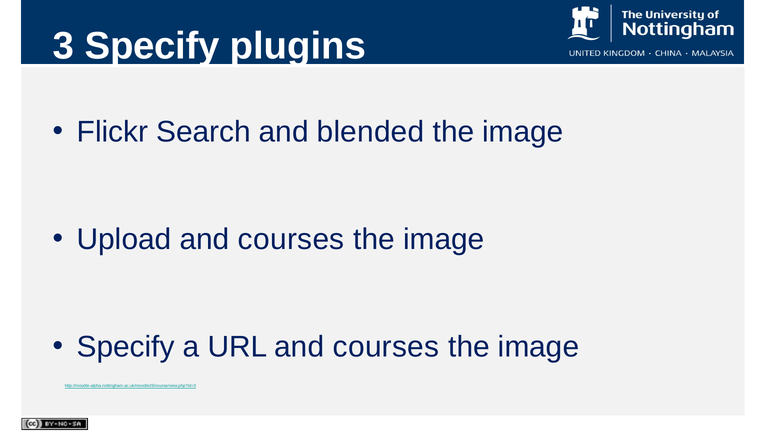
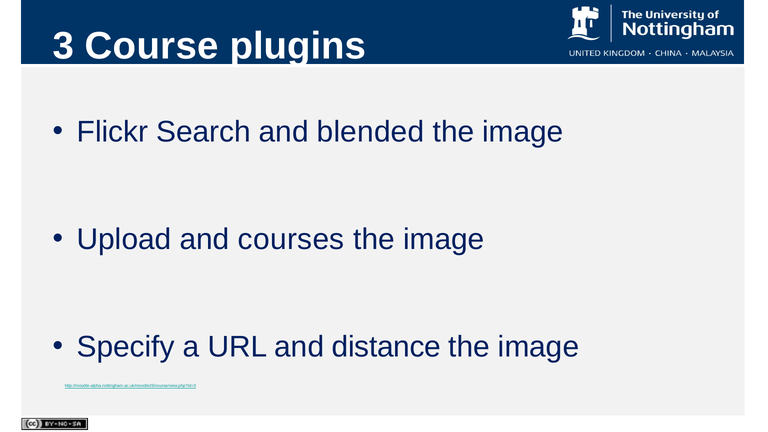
3 Specify: Specify -> Course
URL and courses: courses -> distance
